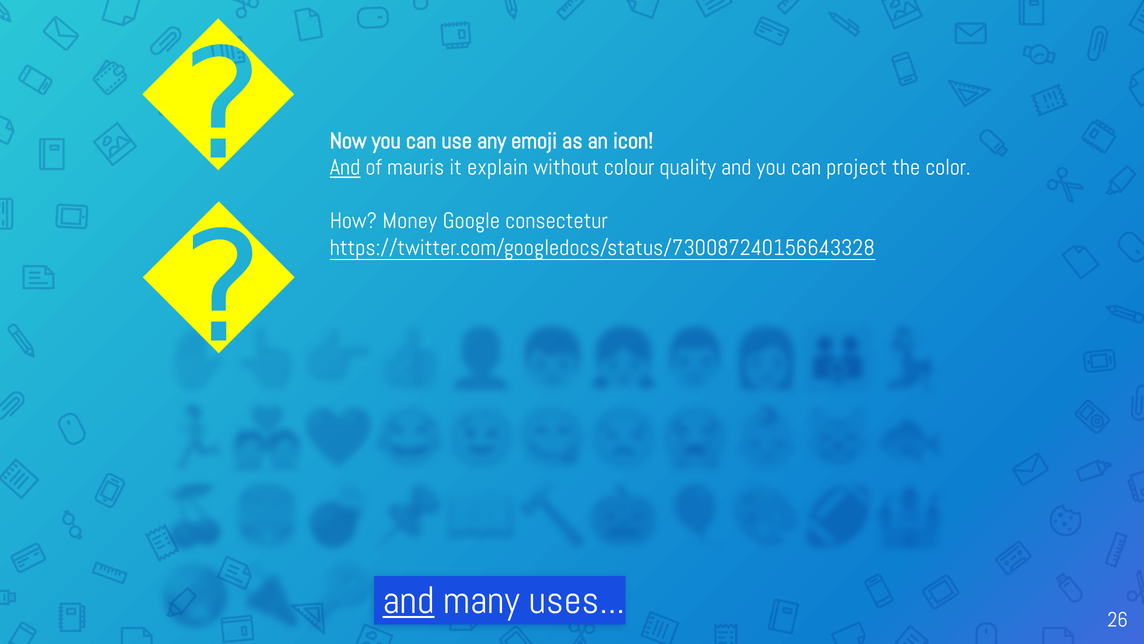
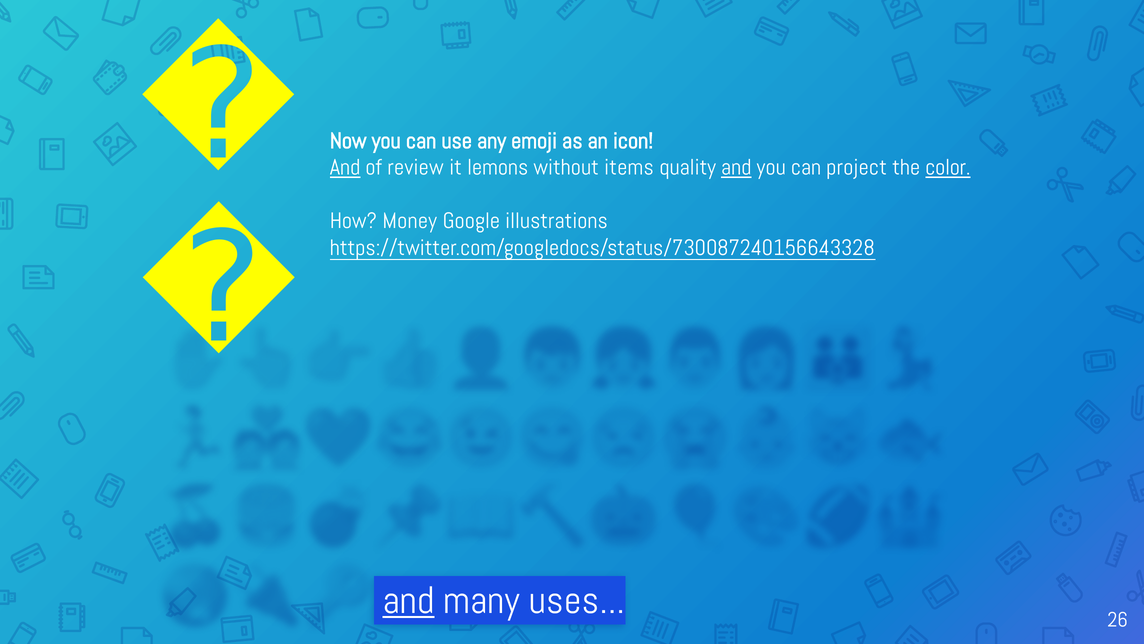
mauris: mauris -> review
explain: explain -> lemons
colour: colour -> items
and at (736, 167) underline: none -> present
color underline: none -> present
consectetur: consectetur -> illustrations
